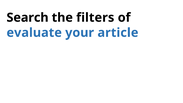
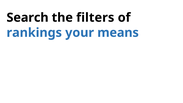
evaluate: evaluate -> rankings
article: article -> means
